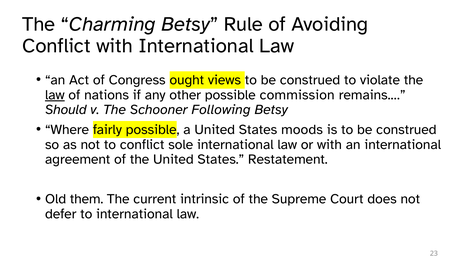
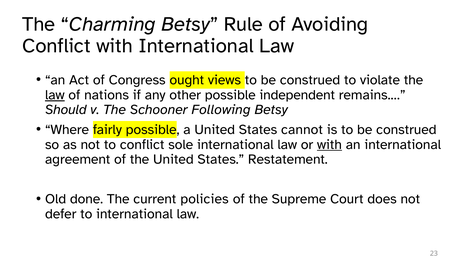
commission: commission -> independent
moods: moods -> cannot
with at (329, 145) underline: none -> present
them: them -> done
intrinsic: intrinsic -> policies
